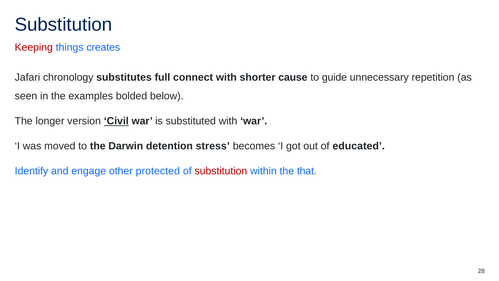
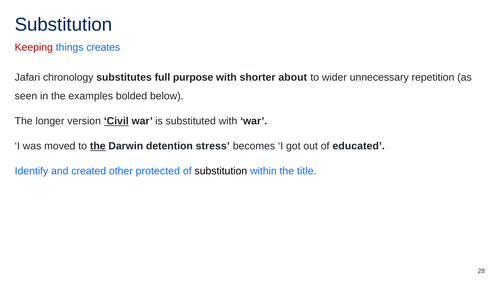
connect: connect -> purpose
cause: cause -> about
guide: guide -> wider
the at (98, 146) underline: none -> present
engage: engage -> created
substitution at (221, 171) colour: red -> black
that: that -> title
